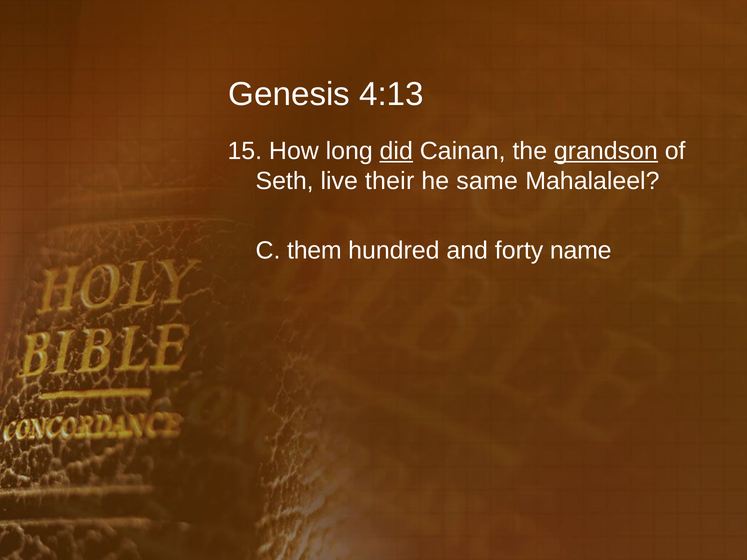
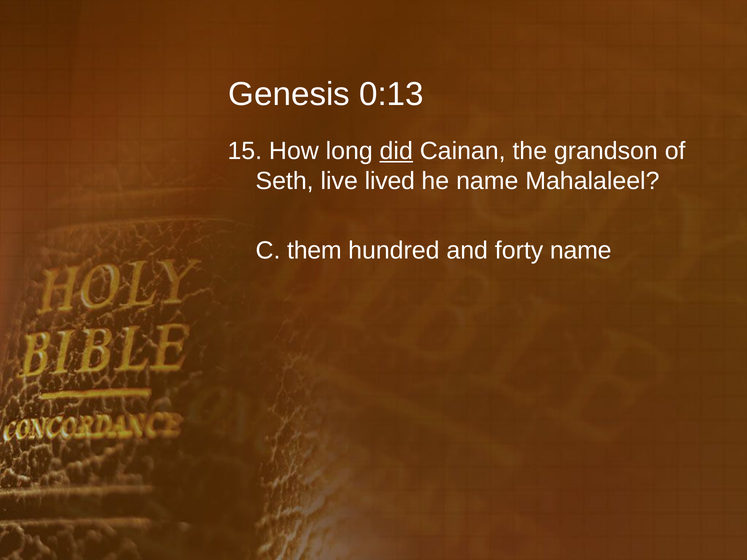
4:13: 4:13 -> 0:13
grandson underline: present -> none
their: their -> lived
he same: same -> name
